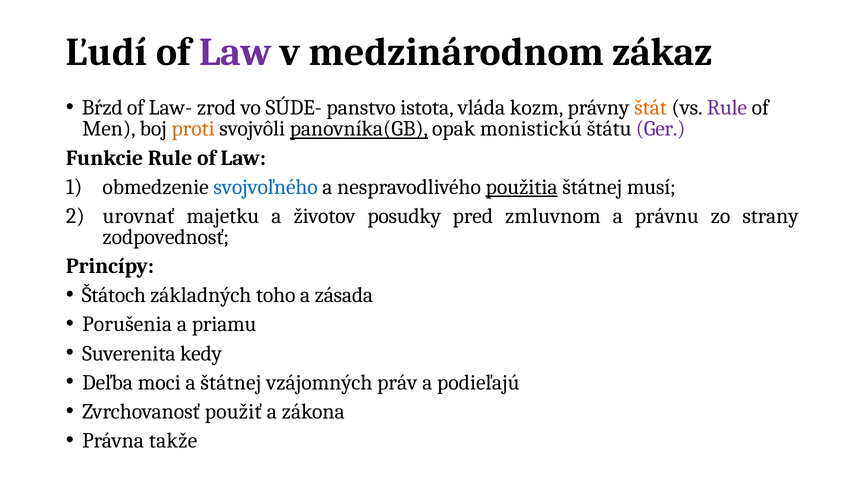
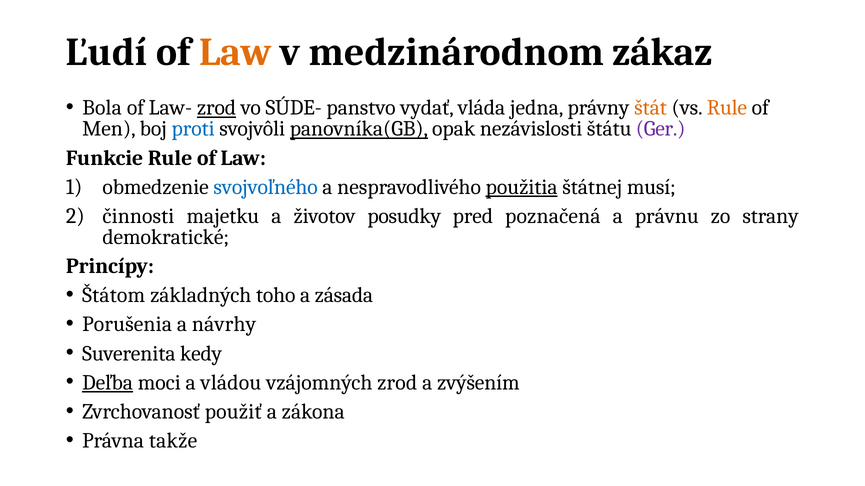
Law at (235, 52) colour: purple -> orange
Bŕzd: Bŕzd -> Bola
zrod at (216, 108) underline: none -> present
istota: istota -> vydať
kozm: kozm -> jedna
Rule at (727, 108) colour: purple -> orange
proti colour: orange -> blue
monistickú: monistickú -> nezávislosti
urovnať: urovnať -> činnosti
zmluvnom: zmluvnom -> poznačená
zodpovednosť: zodpovednosť -> demokratické
Štátoch: Štátoch -> Štátom
priamu: priamu -> návrhy
Deľba underline: none -> present
a štátnej: štátnej -> vládou
vzájomných práv: práv -> zrod
podieľajú: podieľajú -> zvýšením
